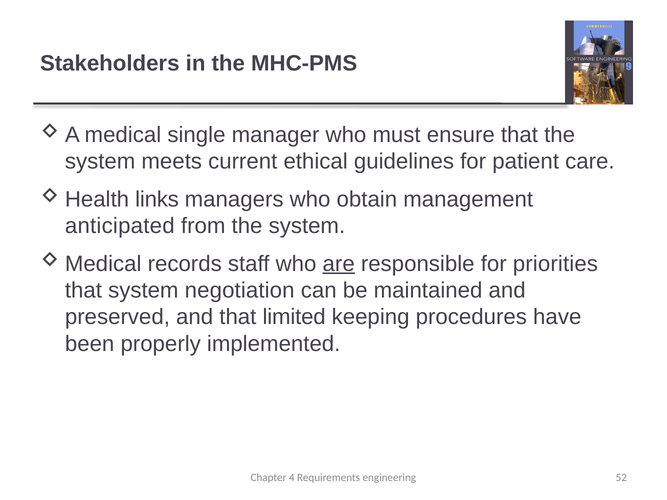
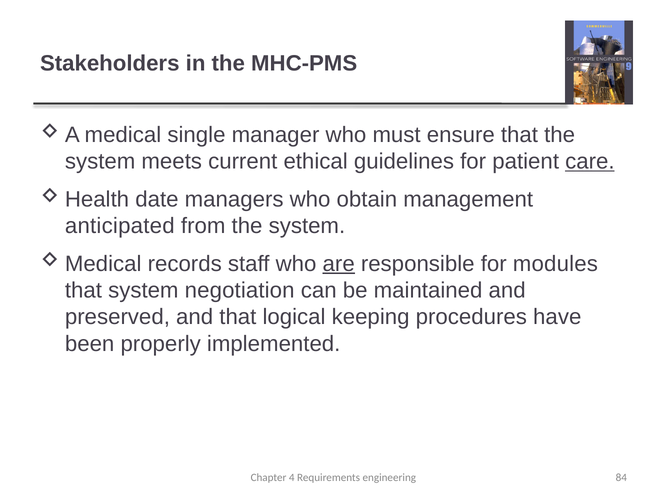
care underline: none -> present
links: links -> date
priorities: priorities -> modules
limited: limited -> logical
52: 52 -> 84
